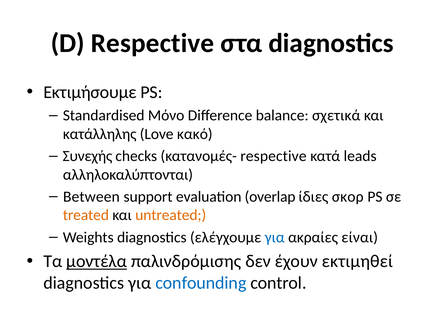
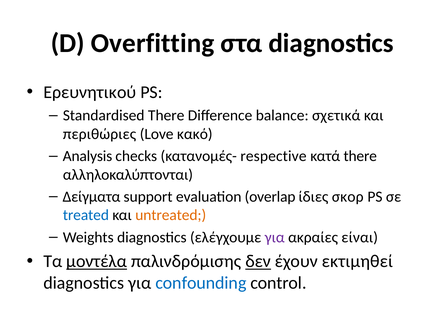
D Respective: Respective -> Overfitting
Εκτιμήσουμε: Εκτιμήσουμε -> Ερευνητικού
Standardised Μόνο: Μόνο -> There
κατάλληλης: κατάλληλης -> περιθώριες
Συνεχής: Συνεχής -> Analysis
κατά leads: leads -> there
Between: Between -> Δείγματα
treated colour: orange -> blue
για at (275, 237) colour: blue -> purple
δεν underline: none -> present
